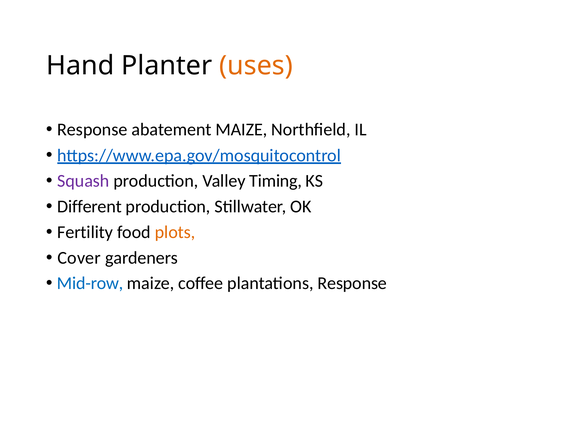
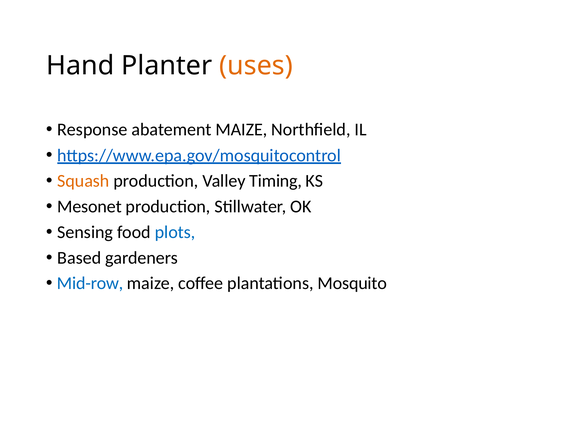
Squash colour: purple -> orange
Different: Different -> Mesonet
Fertility: Fertility -> Sensing
plots colour: orange -> blue
Cover: Cover -> Based
plantations Response: Response -> Mosquito
